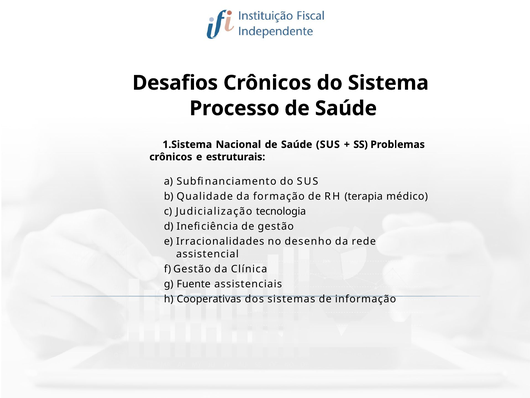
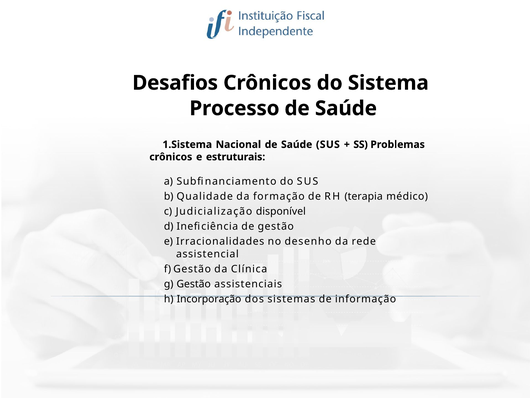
tecnologia: tecnologia -> disponível
Fuente at (194, 284): Fuente -> Gestão
Cooperativas: Cooperativas -> Incorporação
